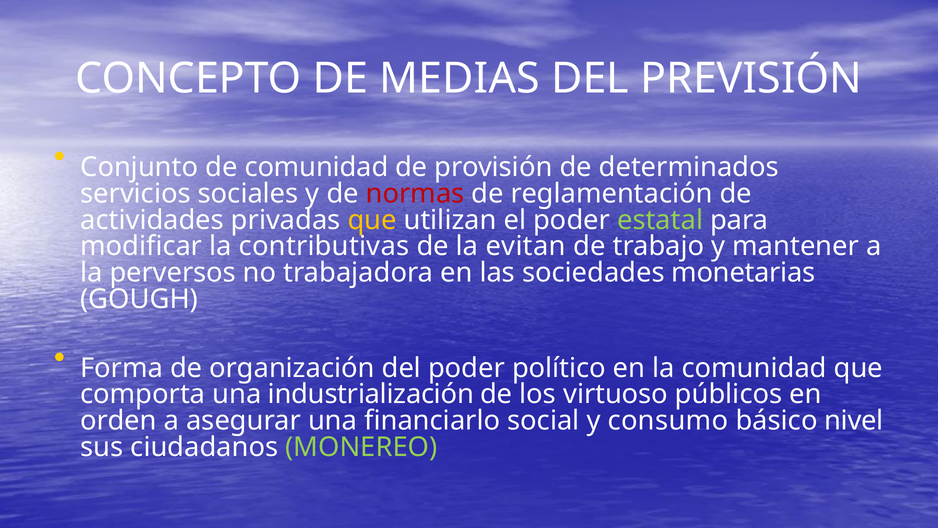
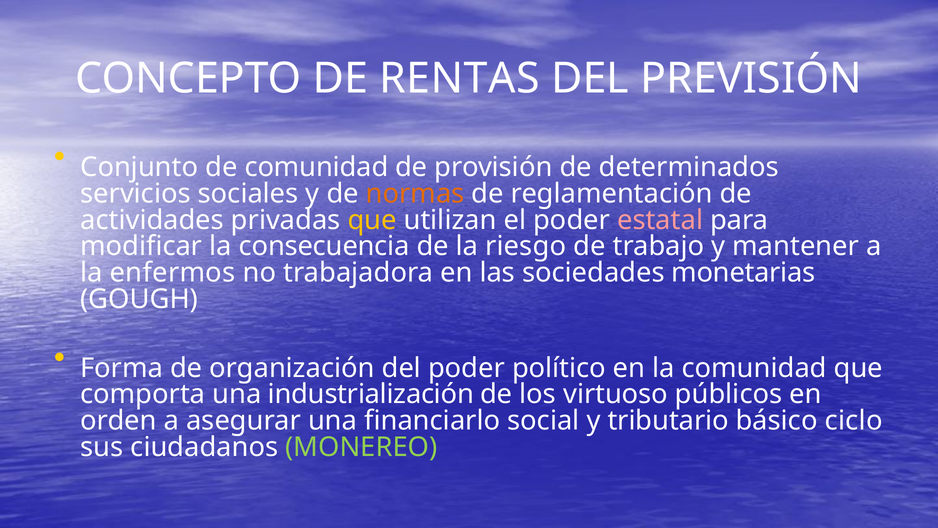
MEDIAS: MEDIAS -> RENTAS
normas colour: red -> orange
estatal colour: light green -> pink
contributivas: contributivas -> consecuencia
evitan: evitan -> riesgo
perversos: perversos -> enfermos
consumo: consumo -> tributario
nivel: nivel -> ciclo
